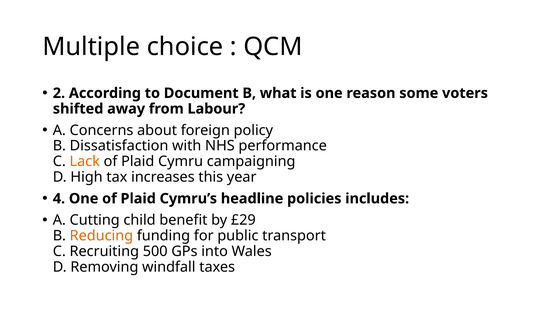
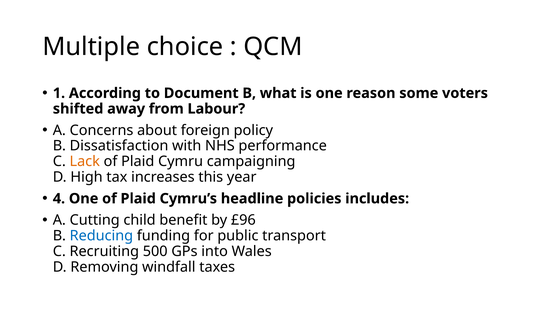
2: 2 -> 1
£29: £29 -> £96
Reducing colour: orange -> blue
